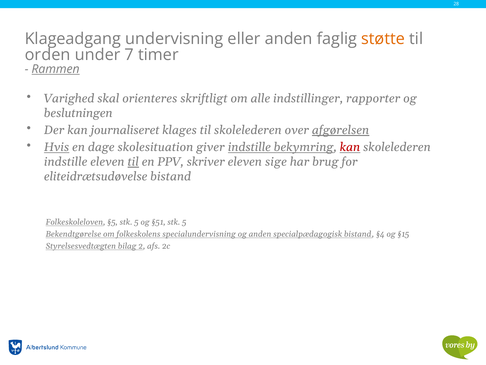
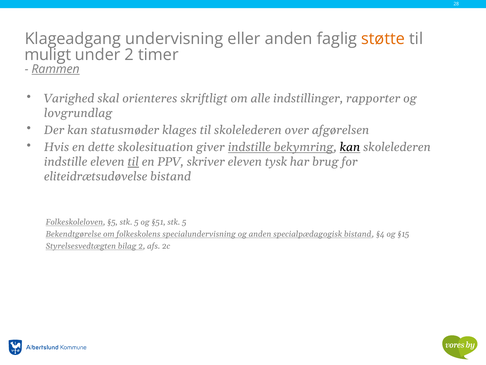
orden: orden -> muligt
under 7: 7 -> 2
beslutningen: beslutningen -> lovgrundlag
journaliseret: journaliseret -> statusmøder
afgørelsen underline: present -> none
Hvis underline: present -> none
dage: dage -> dette
kan at (350, 147) colour: red -> black
sige: sige -> tysk
